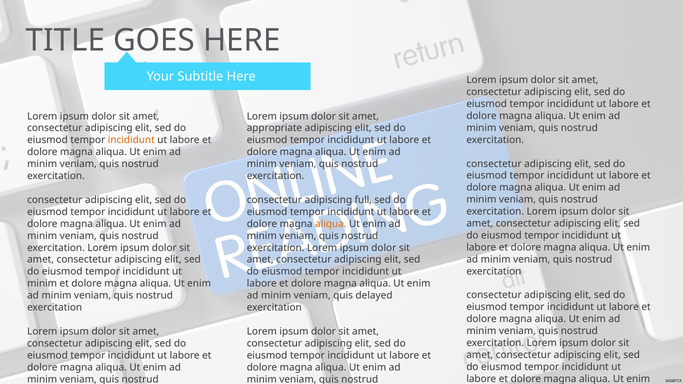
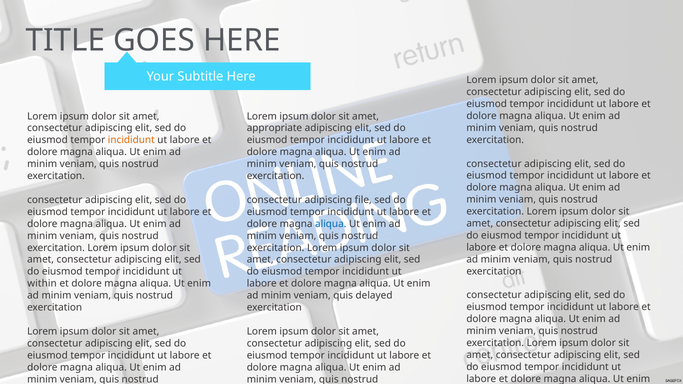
full: full -> file
aliqua at (331, 224) colour: orange -> blue
minim at (42, 284): minim -> within
